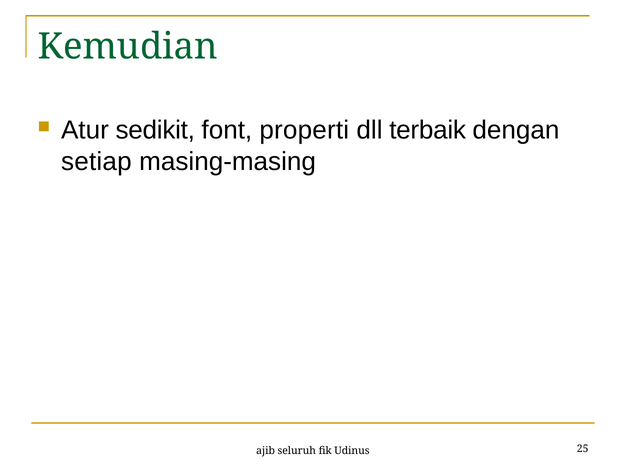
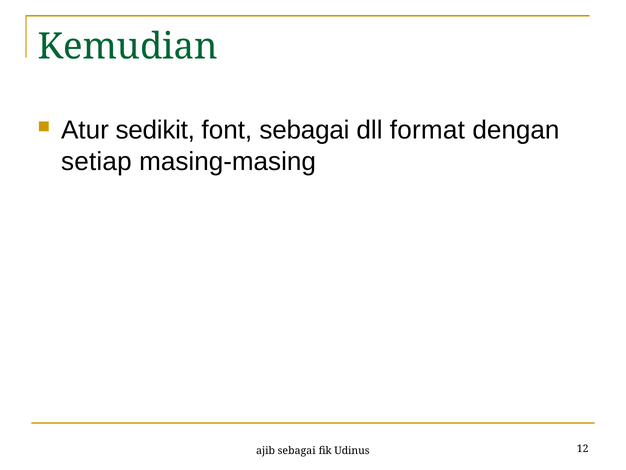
font properti: properti -> sebagai
terbaik: terbaik -> format
ajib seluruh: seluruh -> sebagai
25: 25 -> 12
